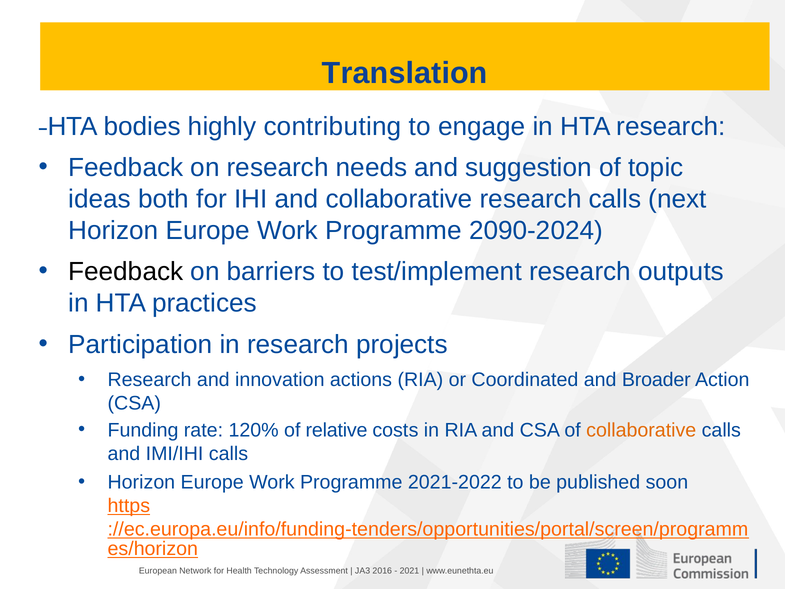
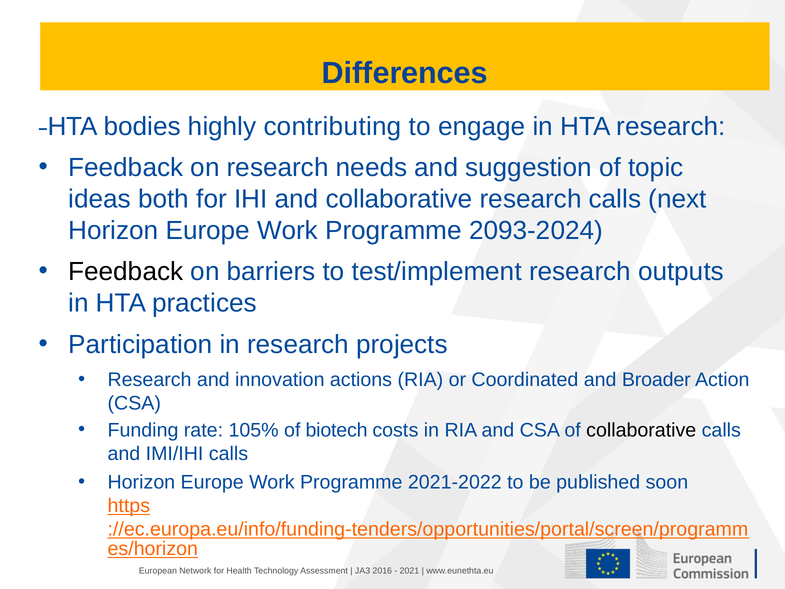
Translation: Translation -> Differences
2090-2024: 2090-2024 -> 2093-2024
120%: 120% -> 105%
relative: relative -> biotech
collaborative at (641, 430) colour: orange -> black
